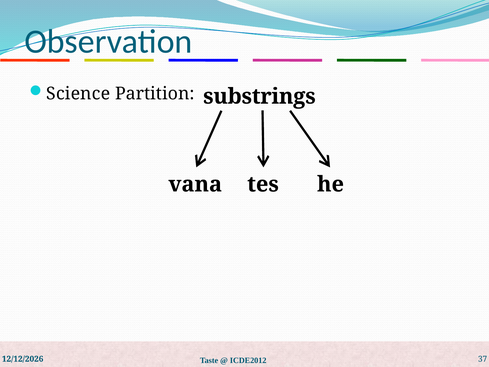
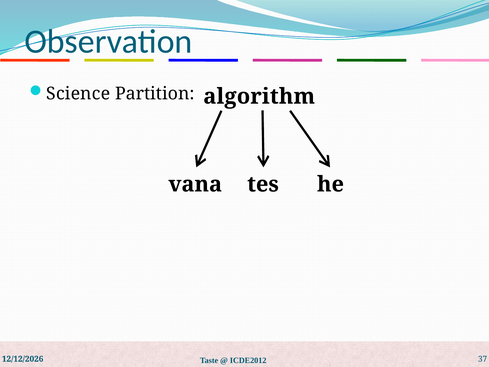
substrings: substrings -> algorithm
